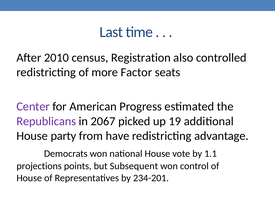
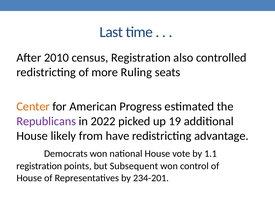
Factor: Factor -> Ruling
Center colour: purple -> orange
2067: 2067 -> 2022
party: party -> likely
projections at (39, 166): projections -> registration
